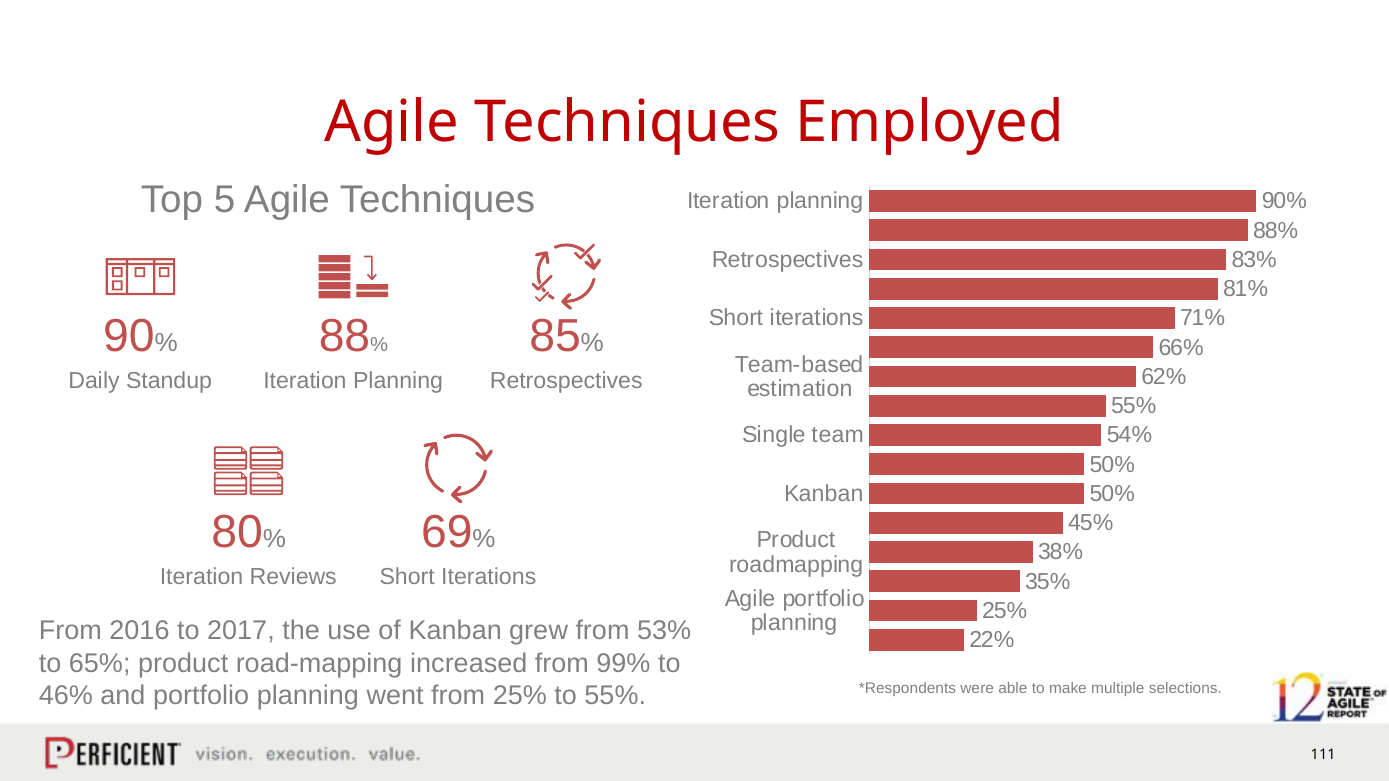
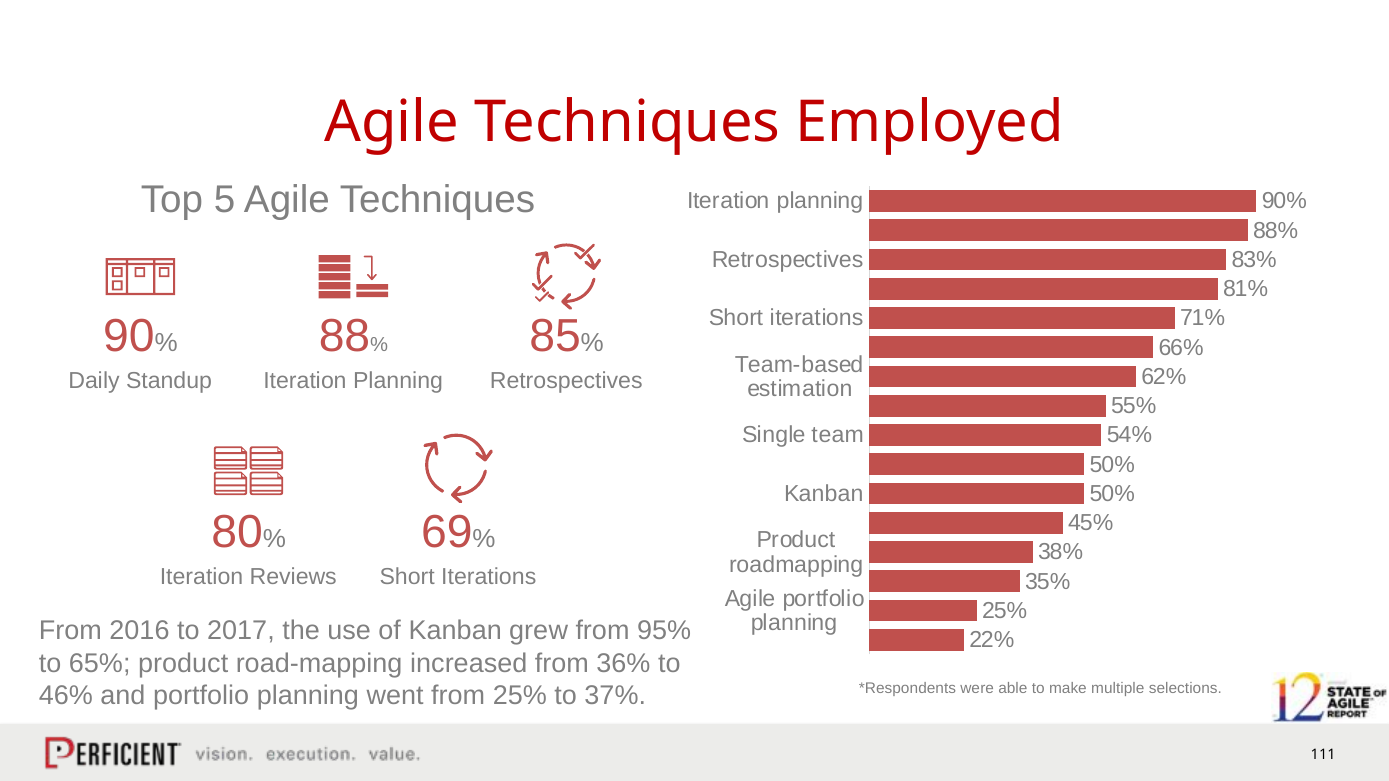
53%: 53% -> 95%
99%: 99% -> 36%
to 55%: 55% -> 37%
